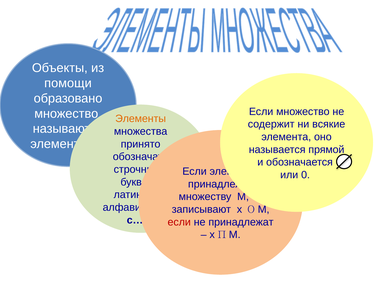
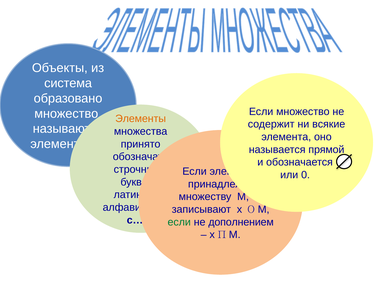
помощи: помощи -> система
если at (179, 222) colour: red -> green
принадлежат: принадлежат -> дополнением
